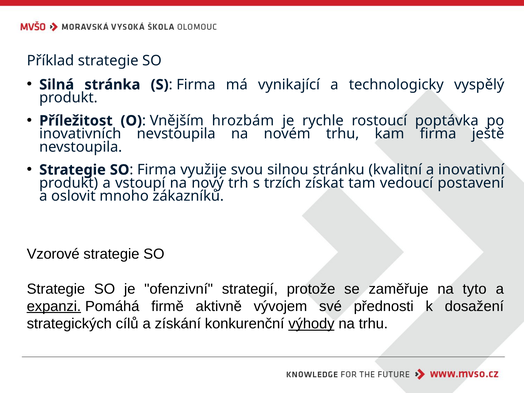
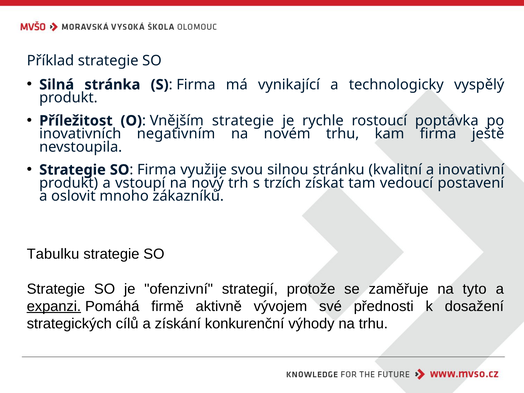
Vnějším hrozbám: hrozbám -> strategie
inovativních nevstoupila: nevstoupila -> negativním
Vzorové: Vzorové -> Tabulku
výhody underline: present -> none
